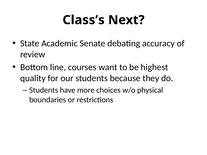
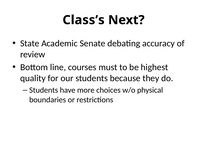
want: want -> must
